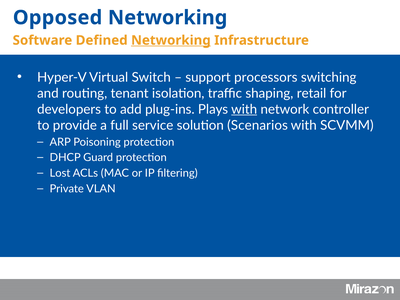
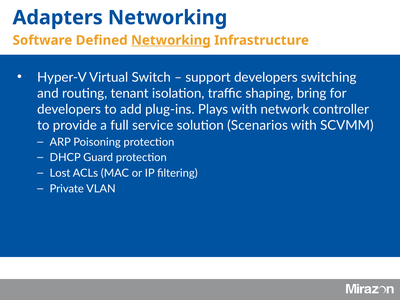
Opposed: Opposed -> Adapters
support processors: processors -> developers
retail: retail -> bring
with at (244, 109) underline: present -> none
